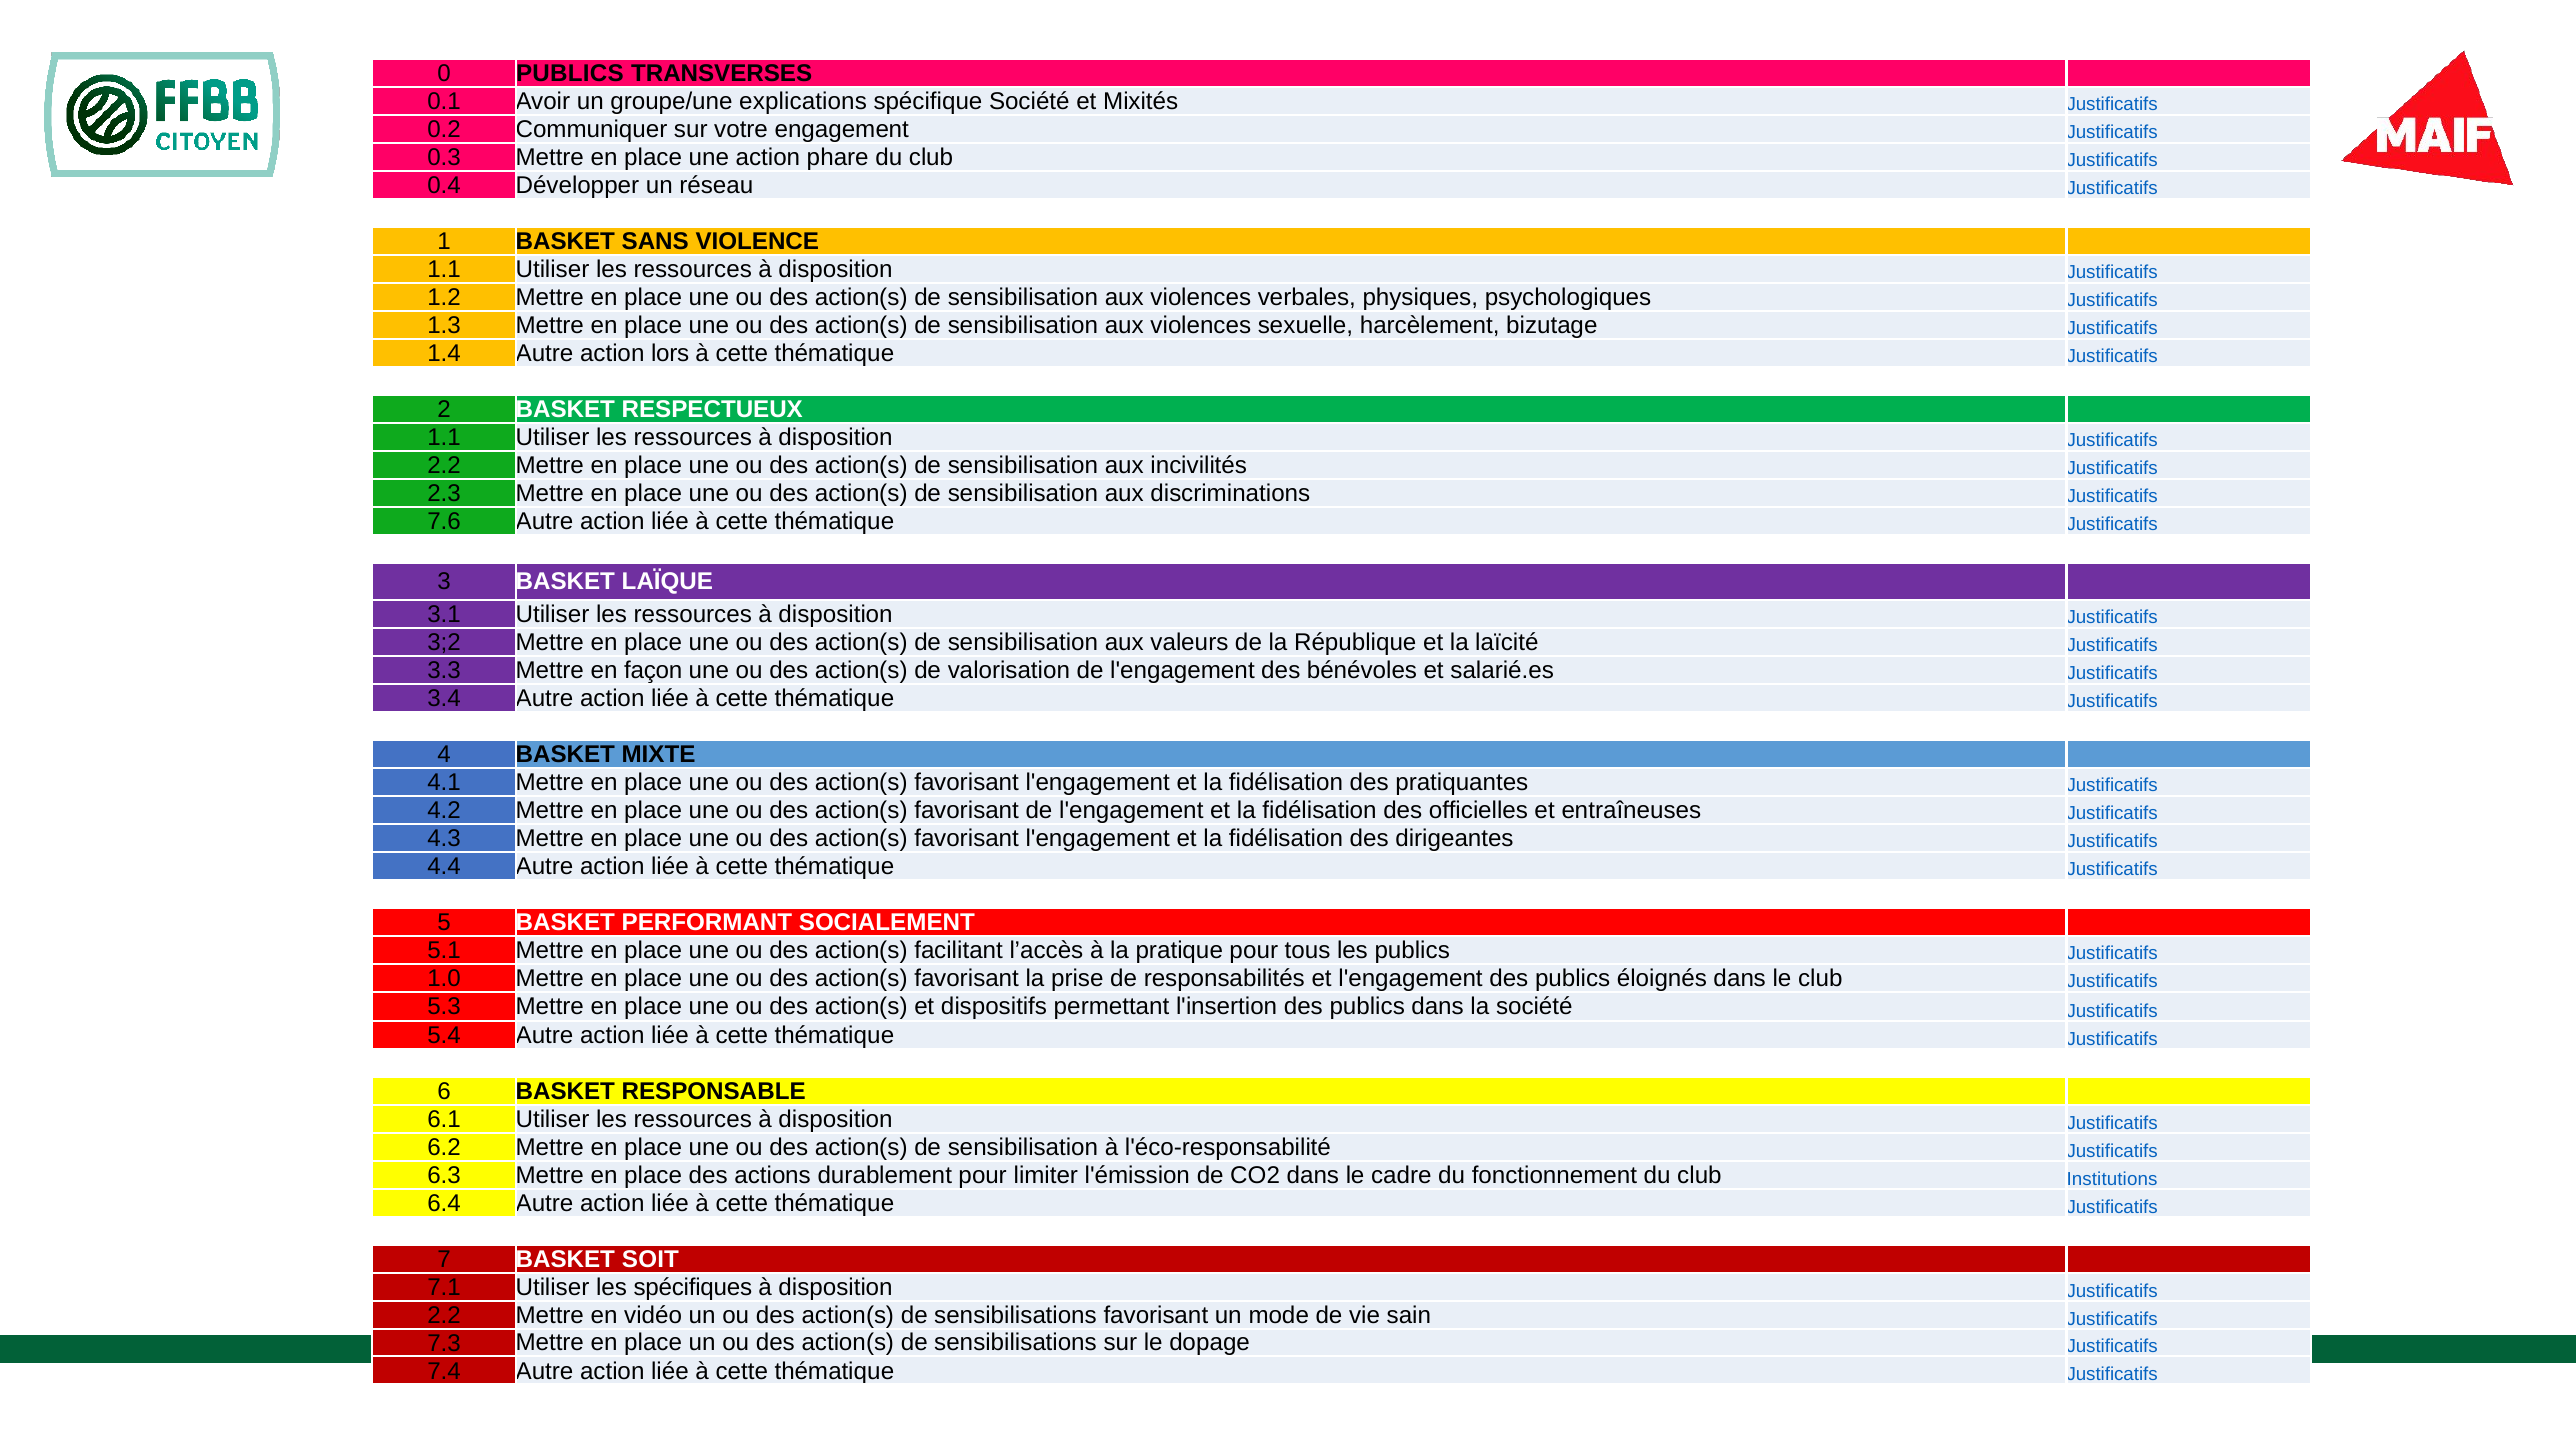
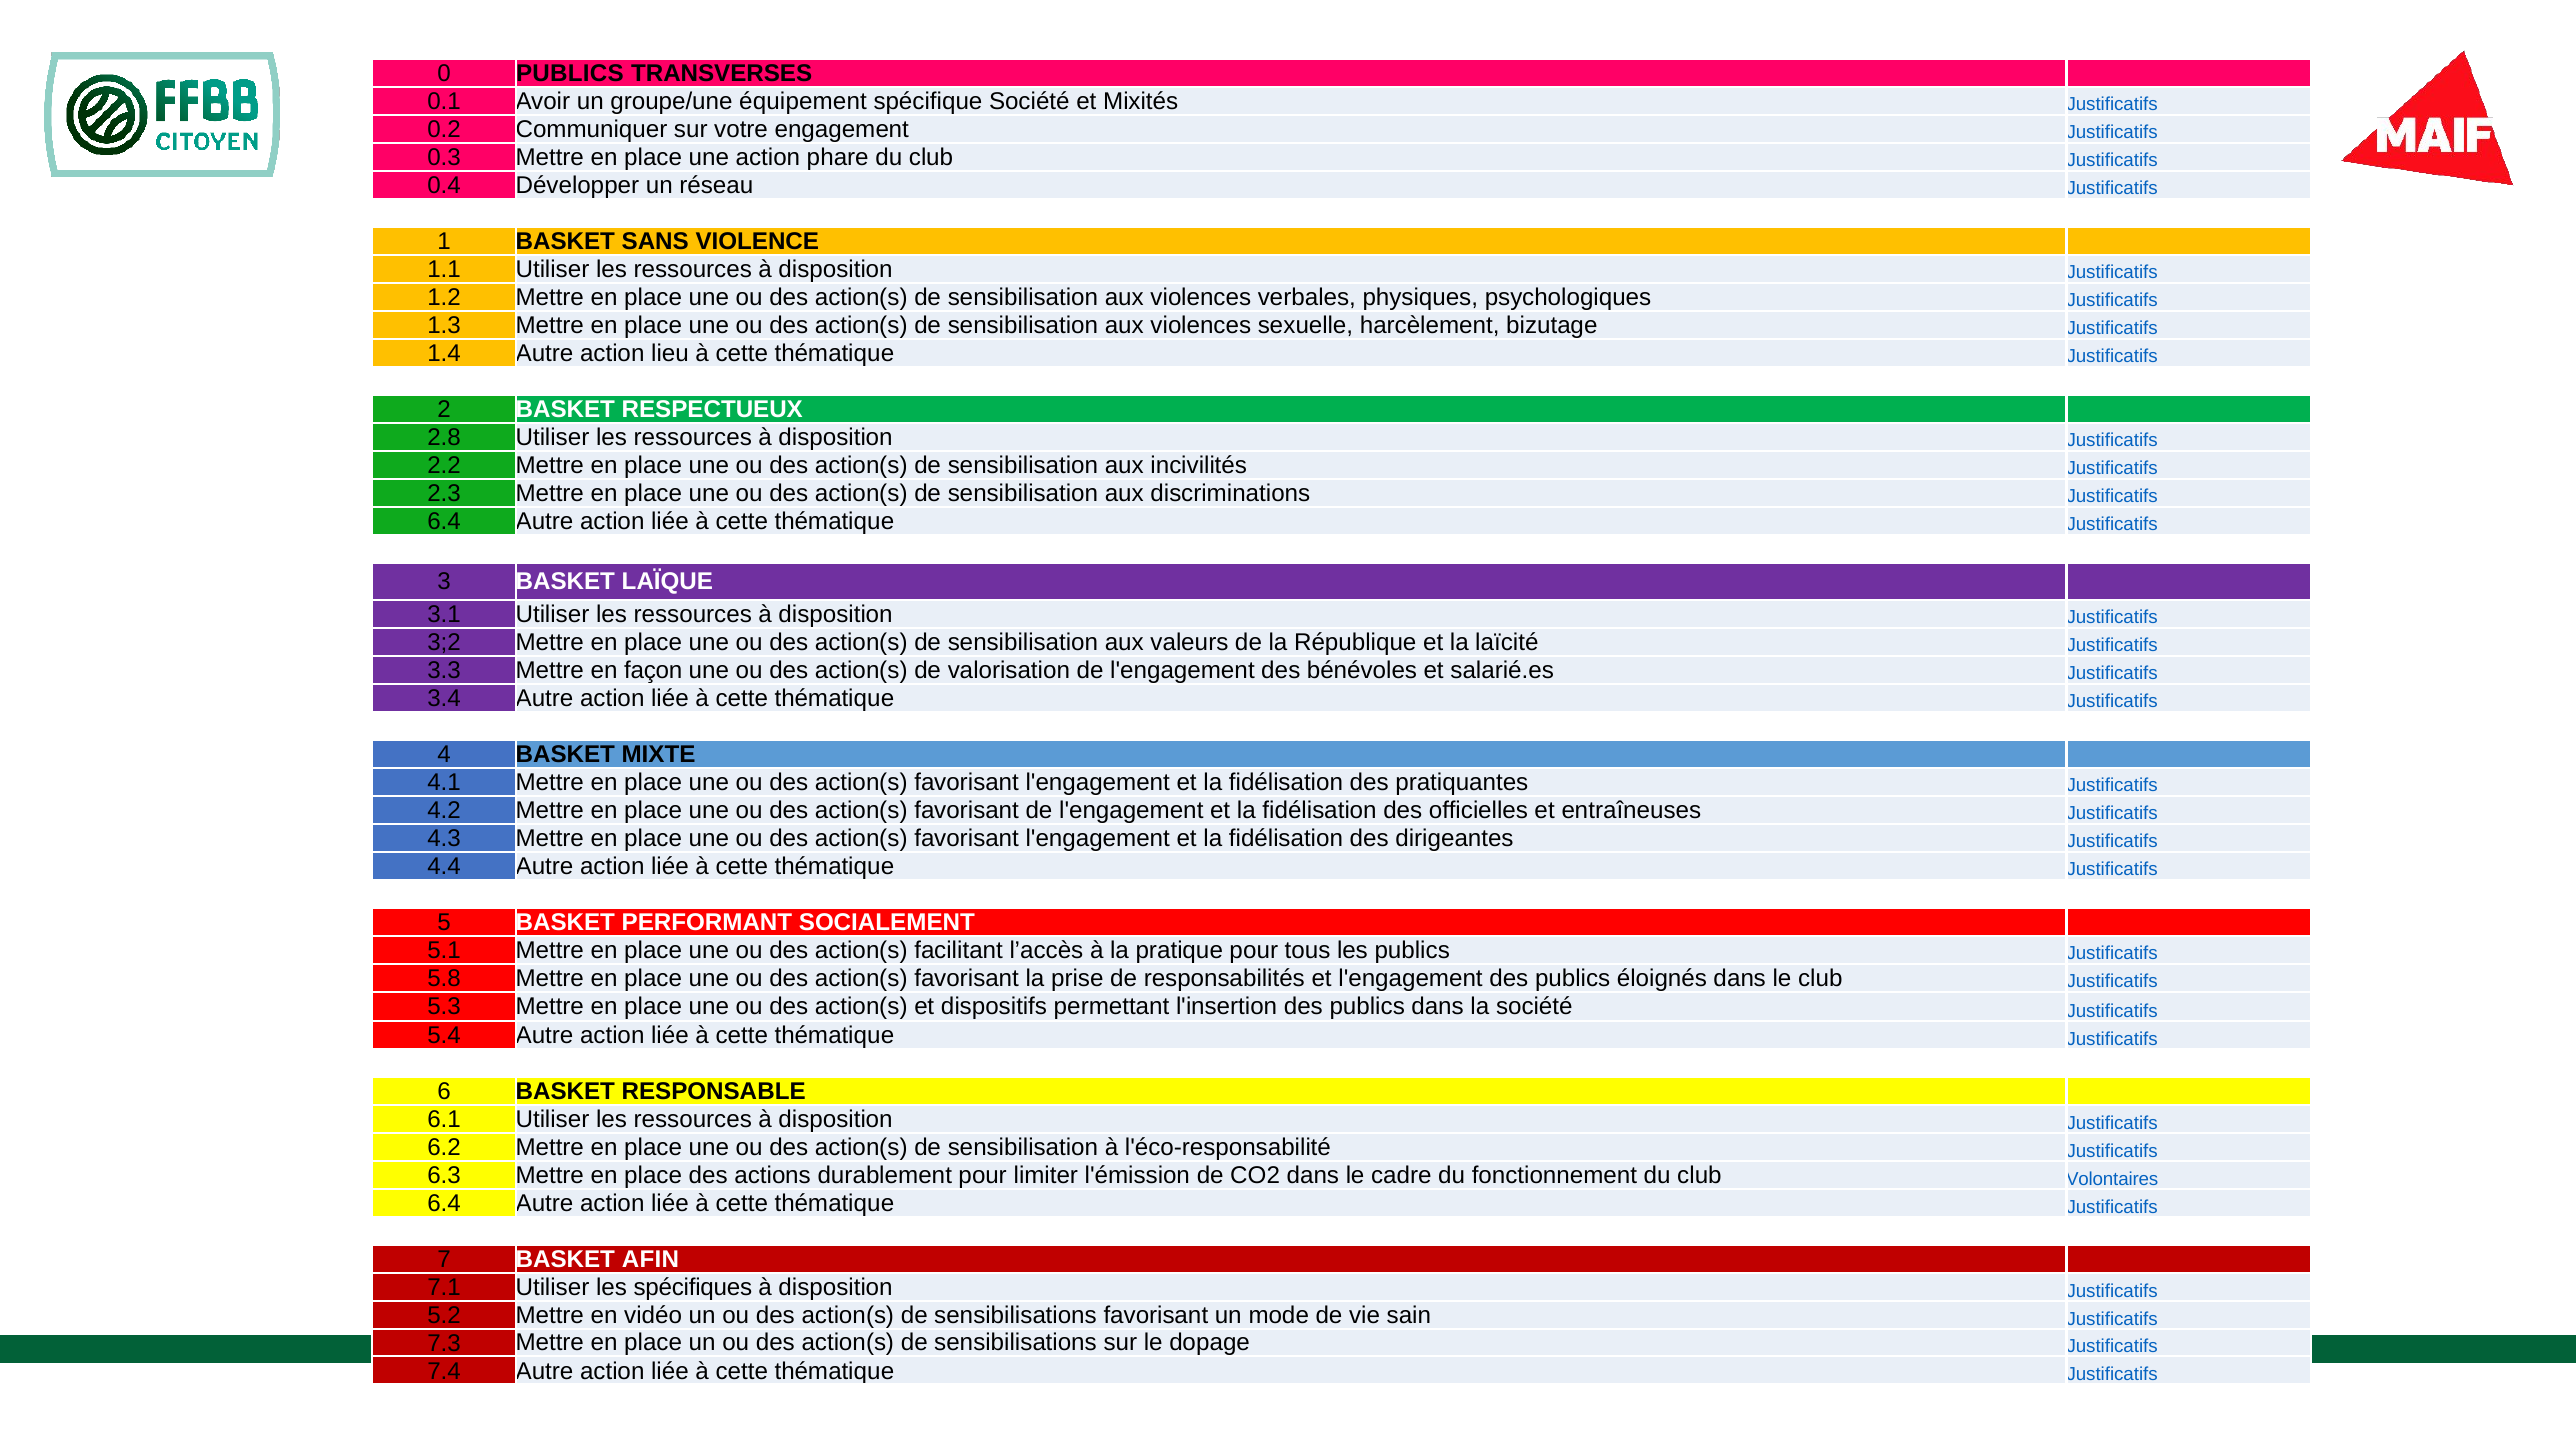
explications: explications -> équipement
lors: lors -> lieu
1.1 at (444, 437): 1.1 -> 2.8
7.6 at (444, 521): 7.6 -> 6.4
1.0: 1.0 -> 5.8
Institutions: Institutions -> Volontaires
SOIT: SOIT -> AFIN
2.2 at (444, 1316): 2.2 -> 5.2
